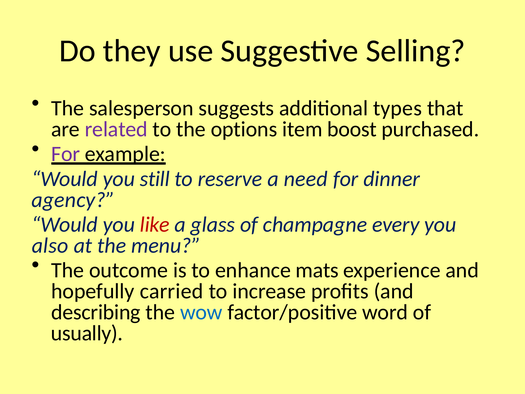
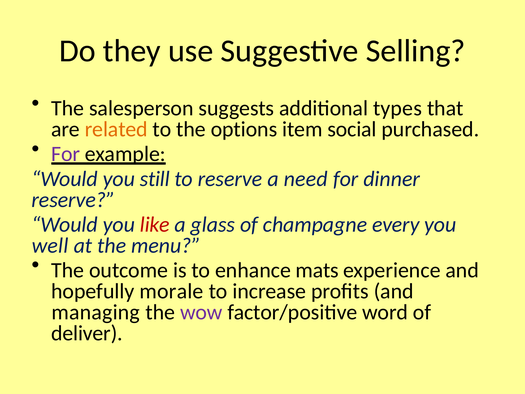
related colour: purple -> orange
boost: boost -> social
agency at (73, 200): agency -> reserve
also: also -> well
carried: carried -> morale
describing: describing -> managing
wow colour: blue -> purple
usually: usually -> deliver
